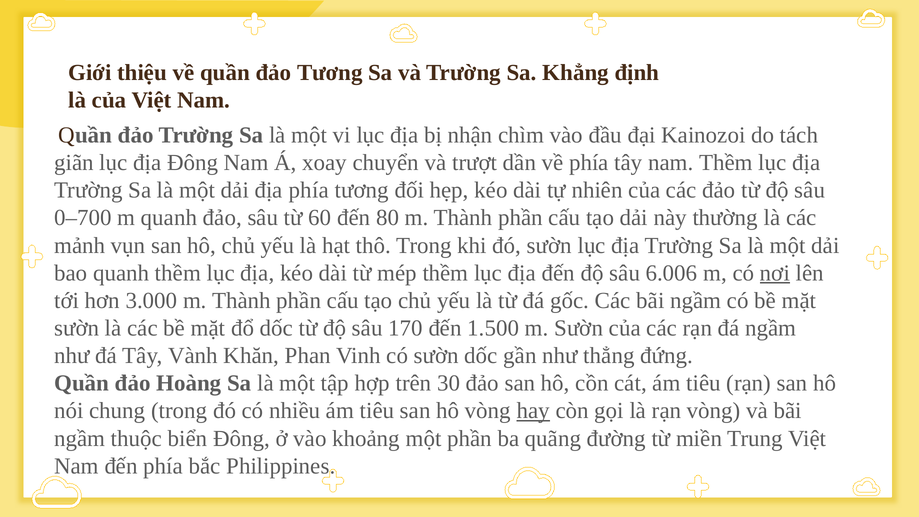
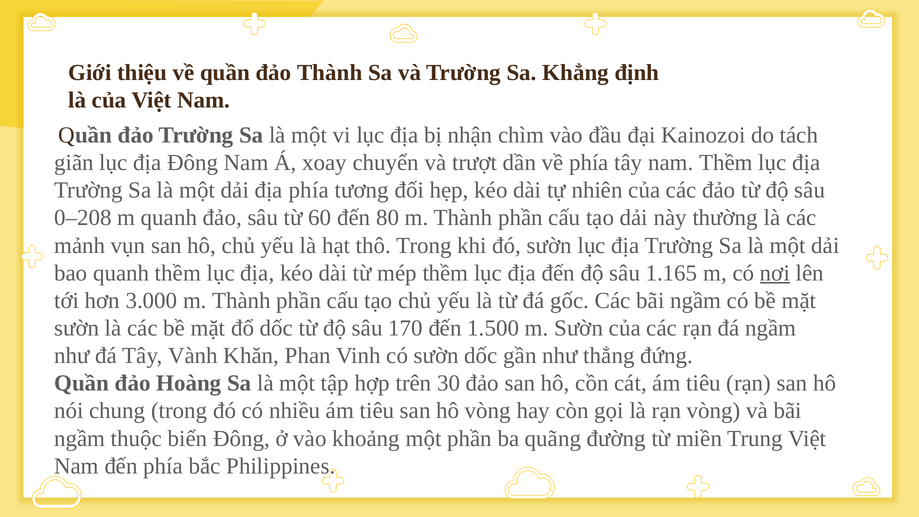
đảo Tương: Tương -> Thành
0–700: 0–700 -> 0–208
6.006: 6.006 -> 1.165
hay underline: present -> none
